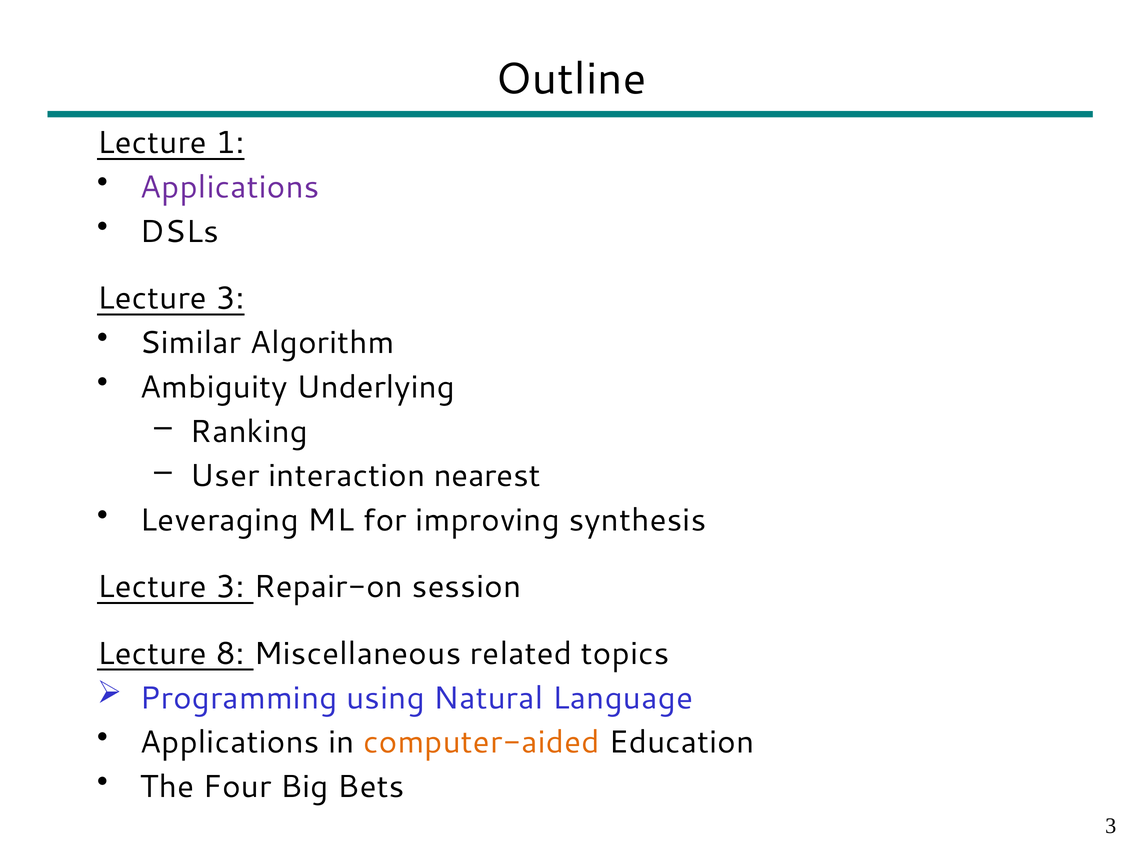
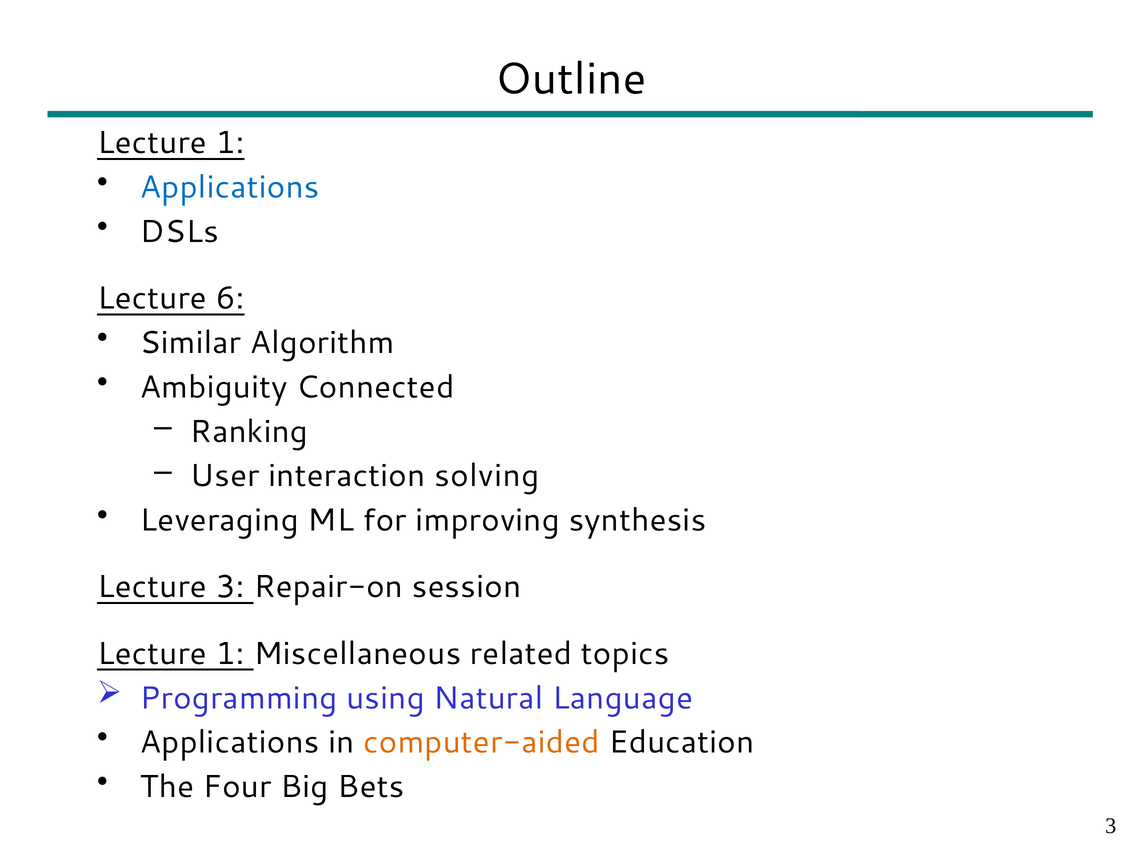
Applications at (230, 187) colour: purple -> blue
3 at (230, 299): 3 -> 6
Underlying: Underlying -> Connected
nearest: nearest -> solving
8 at (230, 654): 8 -> 1
